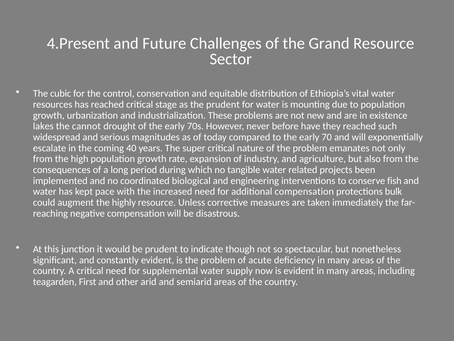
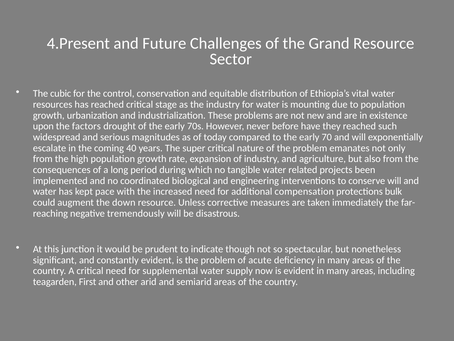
the prudent: prudent -> industry
lakes: lakes -> upon
cannot: cannot -> factors
conserve fish: fish -> will
highly: highly -> down
negative compensation: compensation -> tremendously
